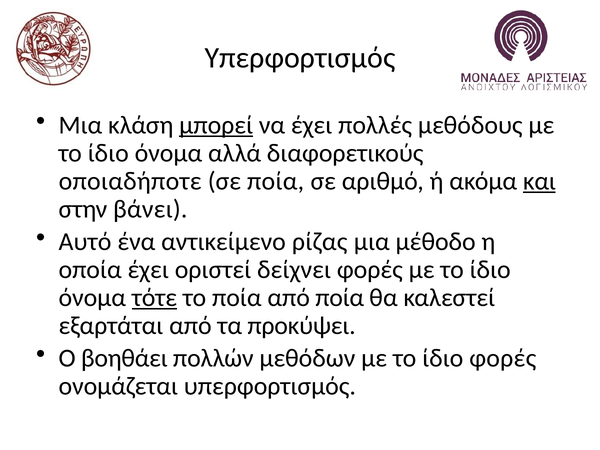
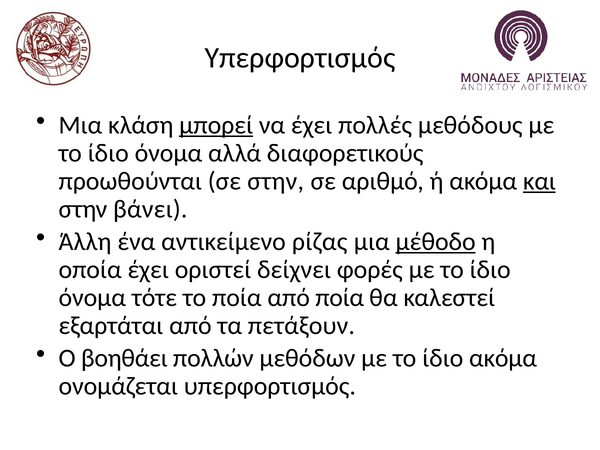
οποιαδήποτε: οποιαδήποτε -> προωθούνται
σε ποία: ποία -> στην
Αυτό: Αυτό -> Άλλη
μέθοδο underline: none -> present
τότε underline: present -> none
προκύψει: προκύψει -> πετάξουν
ίδιο φορές: φορές -> ακόμα
